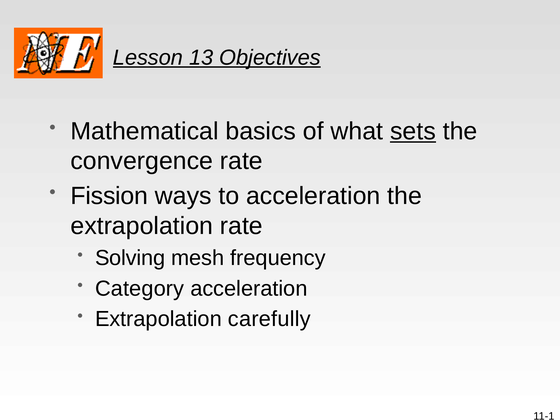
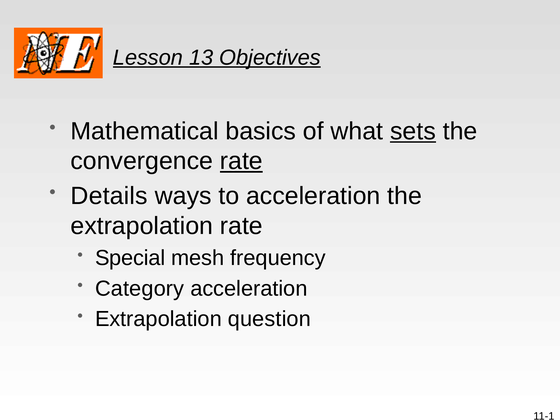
rate at (241, 161) underline: none -> present
Fission: Fission -> Details
Solving: Solving -> Special
carefully: carefully -> question
